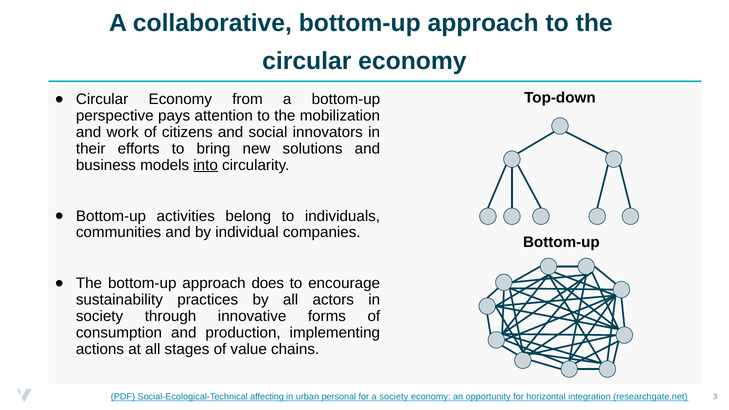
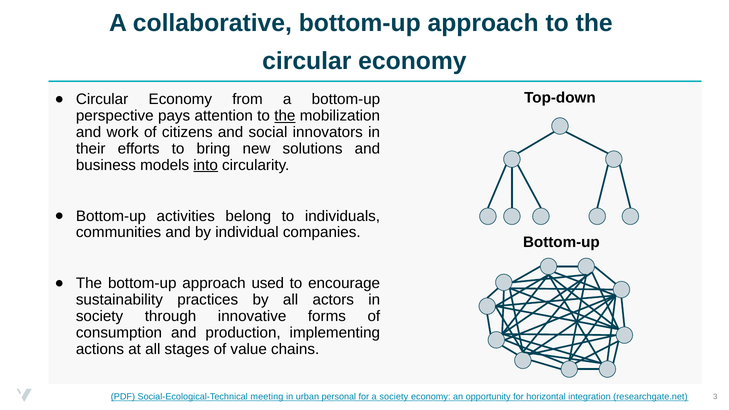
the at (285, 116) underline: none -> present
does: does -> used
affecting: affecting -> meeting
